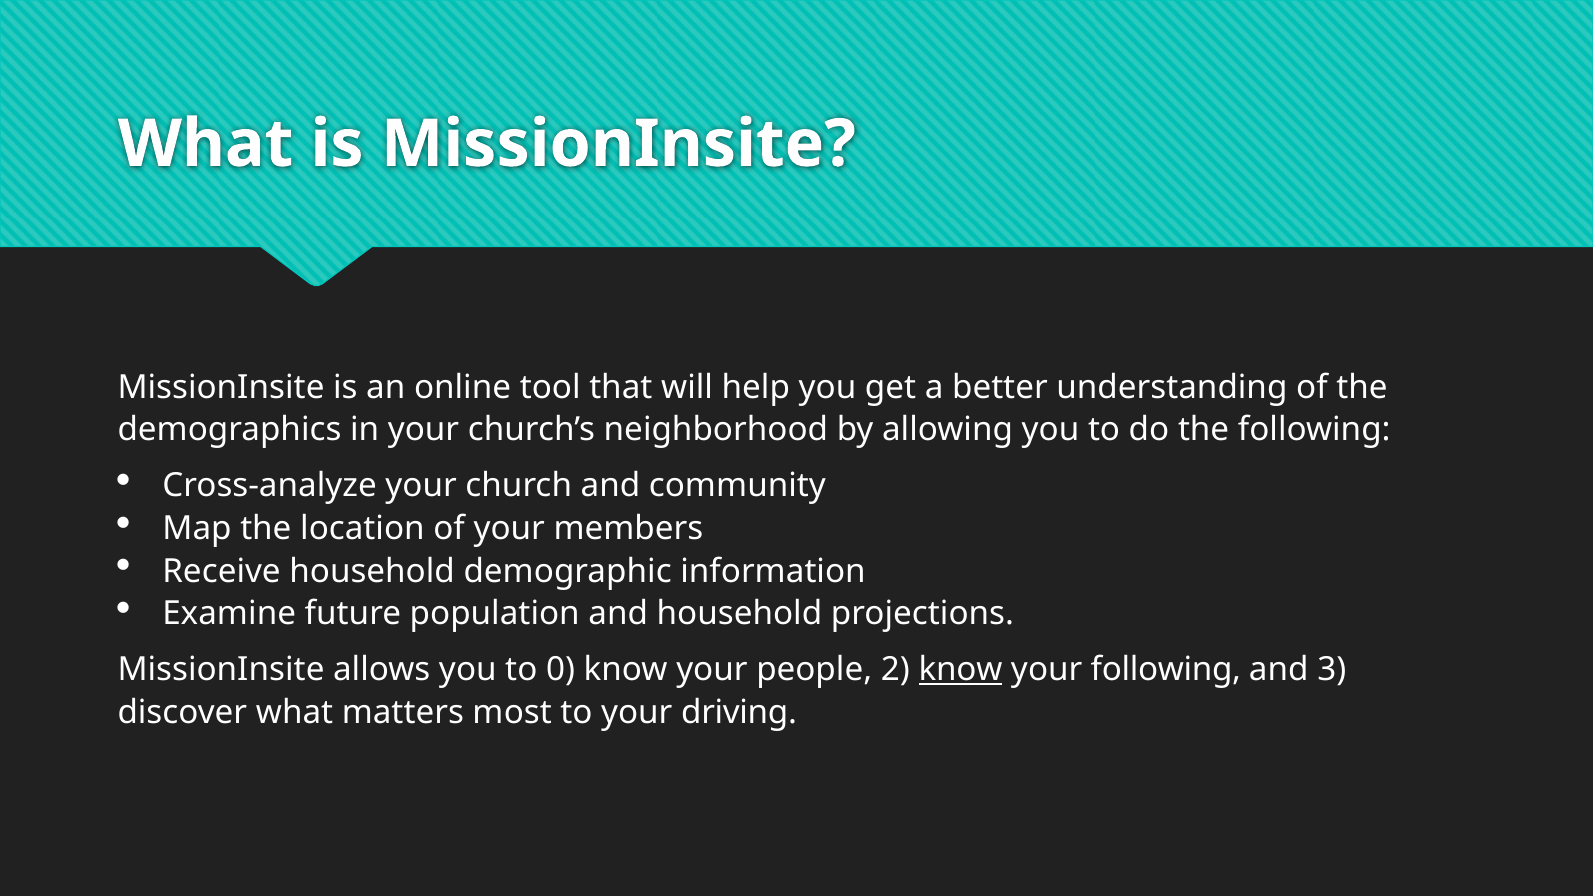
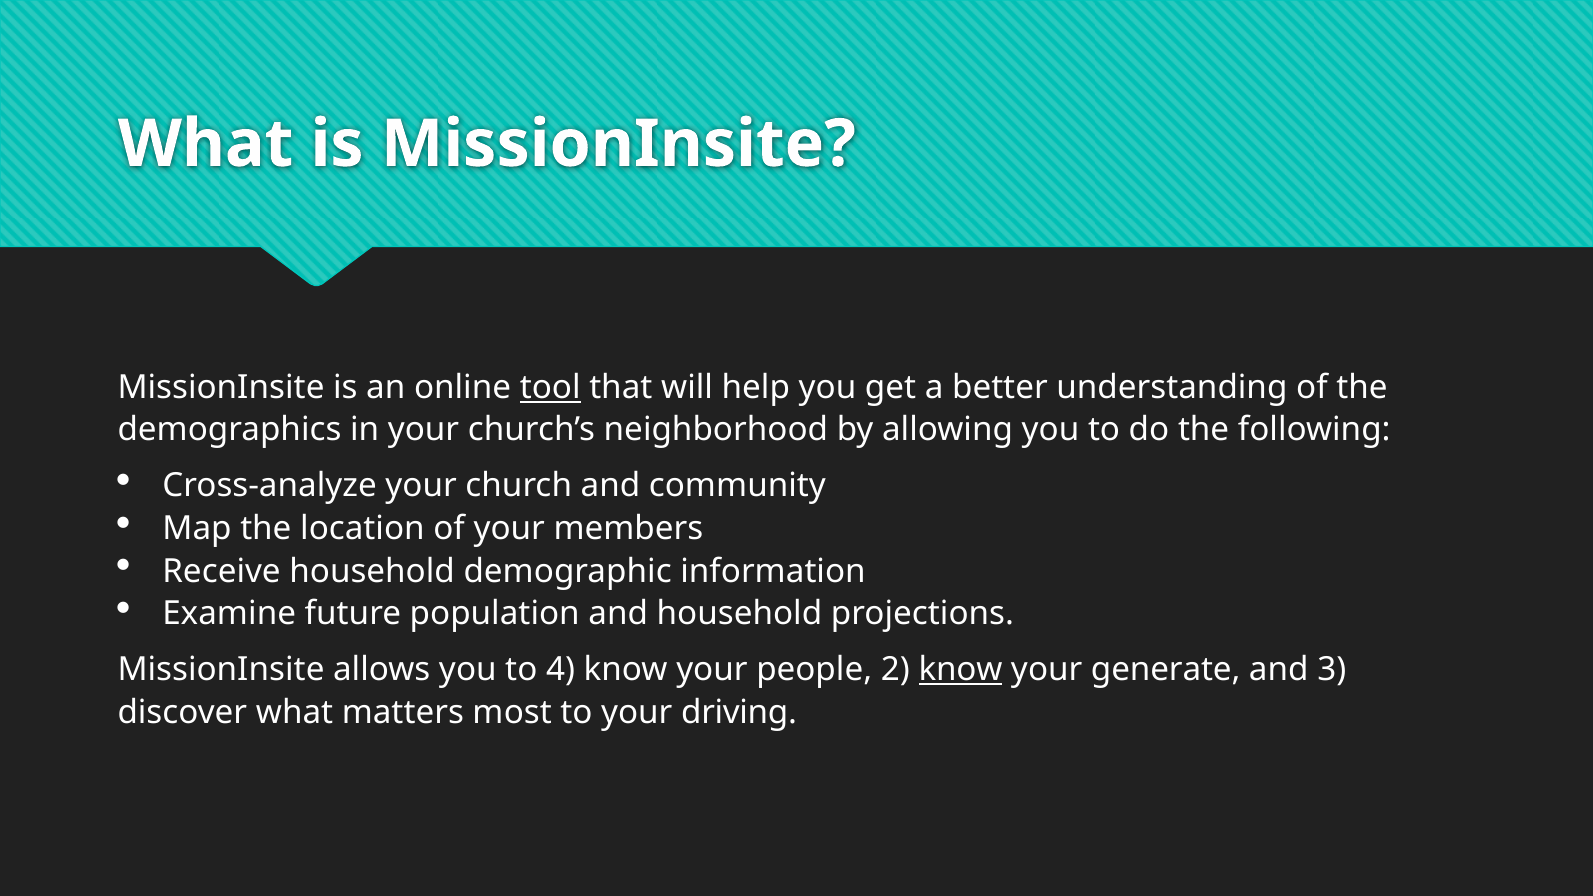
tool underline: none -> present
0: 0 -> 4
your following: following -> generate
